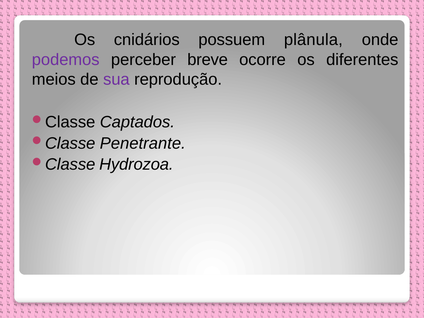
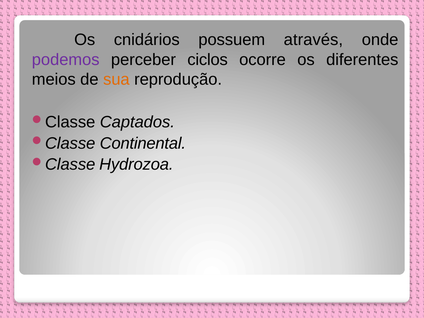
plânula: plânula -> através
breve: breve -> ciclos
sua colour: purple -> orange
Penetrante: Penetrante -> Continental
